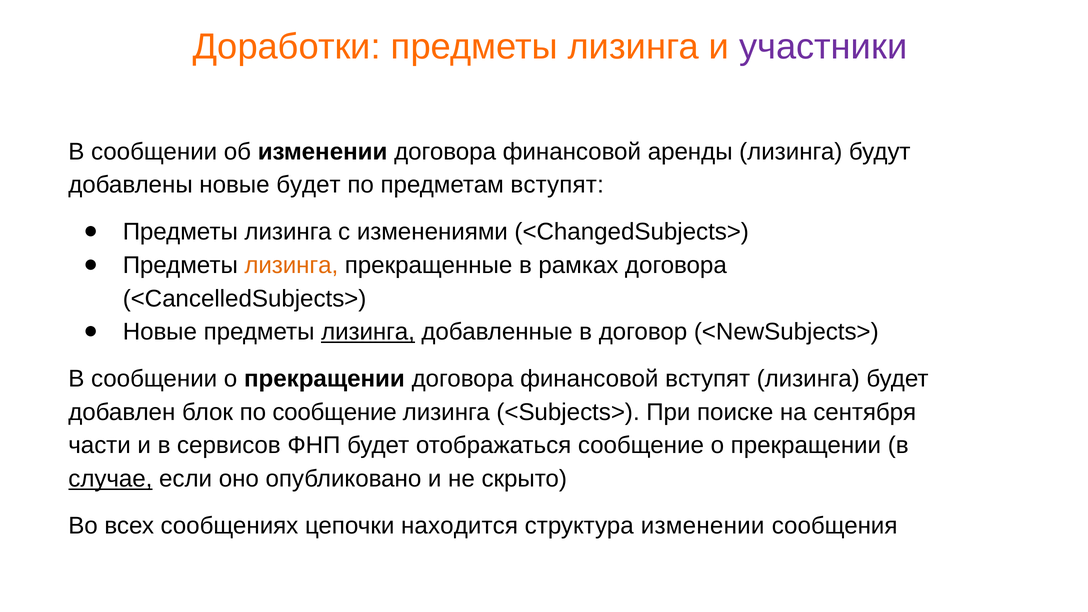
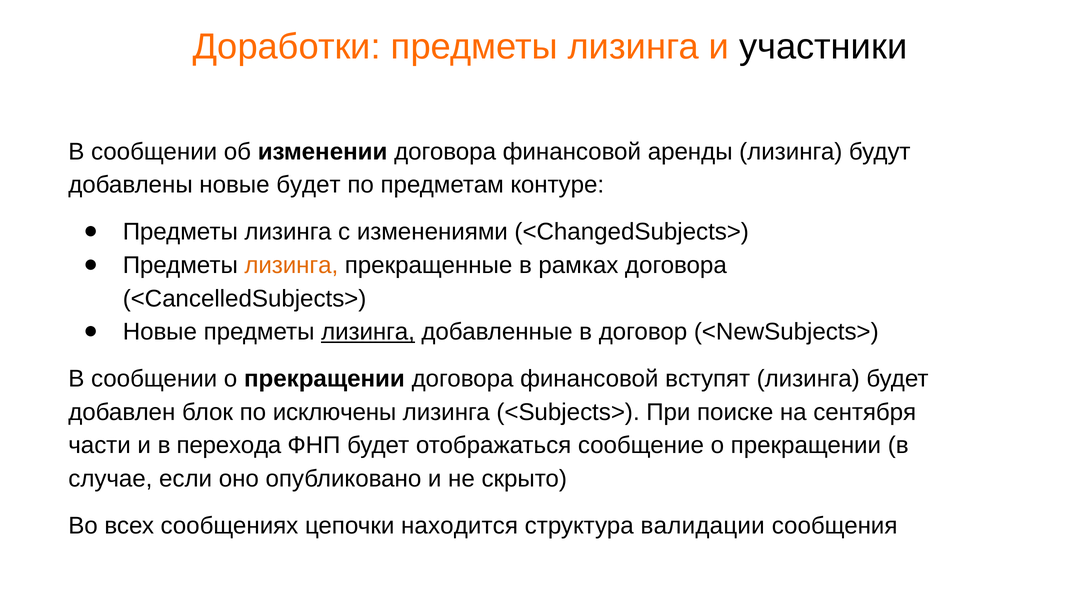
участники colour: purple -> black
предметам вступят: вступят -> контуре
по сообщение: сообщение -> исключены
сервисов: сервисов -> перехода
случае underline: present -> none
структура изменении: изменении -> валидации
